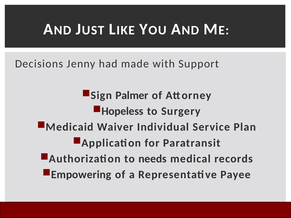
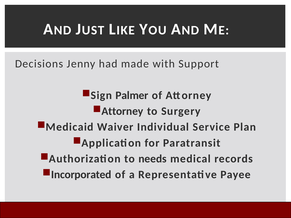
Hopeless at (122, 111): Hopeless -> Attorney
Empowering: Empowering -> Incorporated
